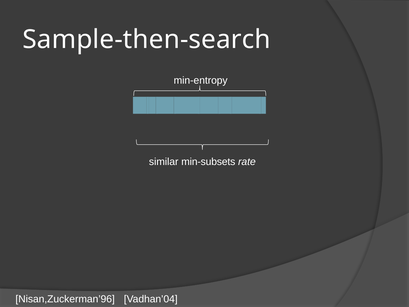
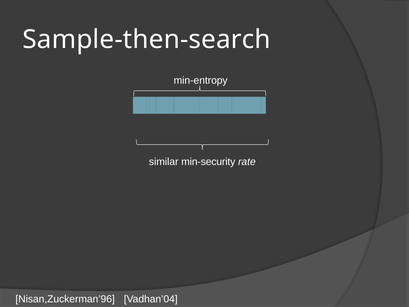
min-subsets: min-subsets -> min-security
